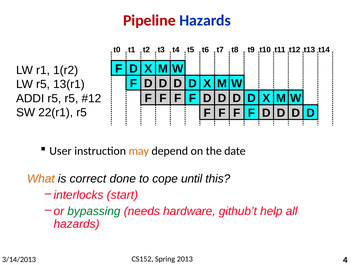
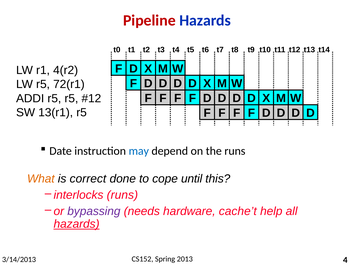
1(r2: 1(r2 -> 4(r2
13(r1: 13(r1 -> 72(r1
22(r1: 22(r1 -> 13(r1
User: User -> Date
may colour: orange -> blue
the date: date -> runs
interlocks start: start -> runs
bypassing colour: green -> purple
github’t: github’t -> cache’t
hazards at (77, 224) underline: none -> present
